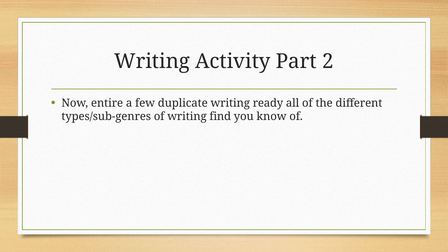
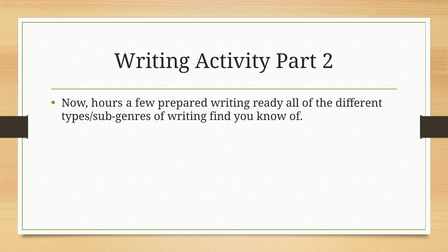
entire: entire -> hours
duplicate: duplicate -> prepared
